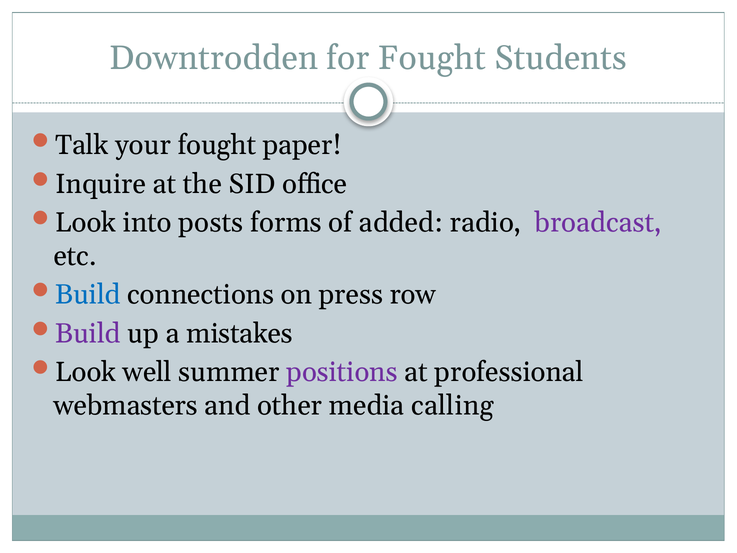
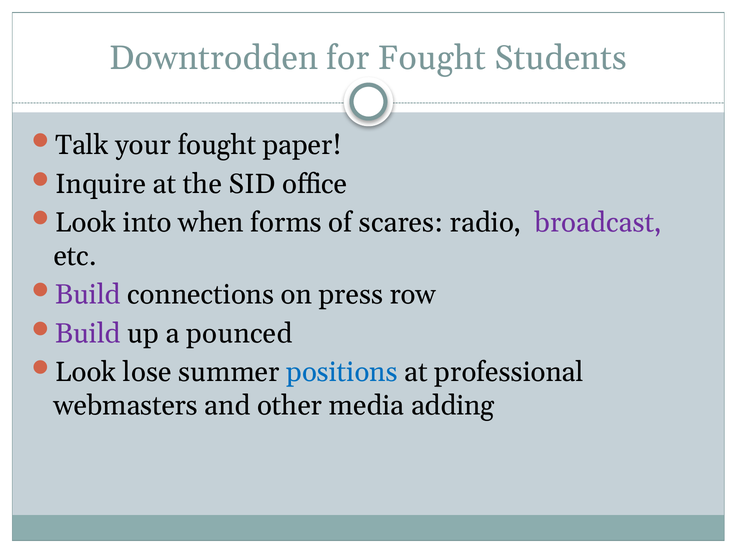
posts: posts -> when
added: added -> scares
Build at (88, 295) colour: blue -> purple
mistakes: mistakes -> pounced
well: well -> lose
positions colour: purple -> blue
calling: calling -> adding
